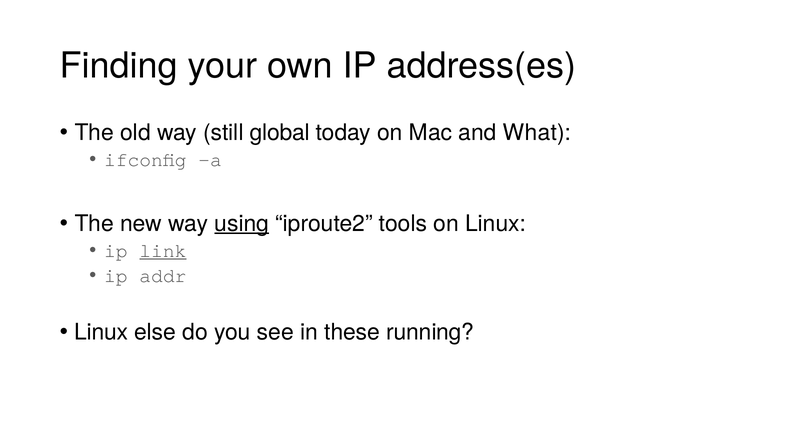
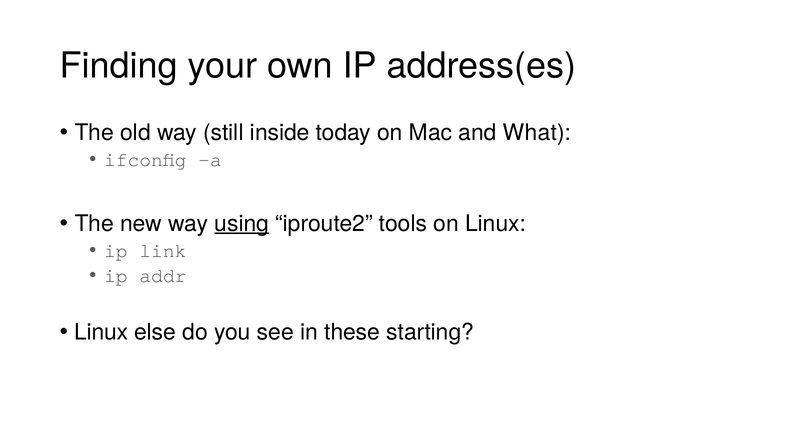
global: global -> inside
link underline: present -> none
running: running -> starting
